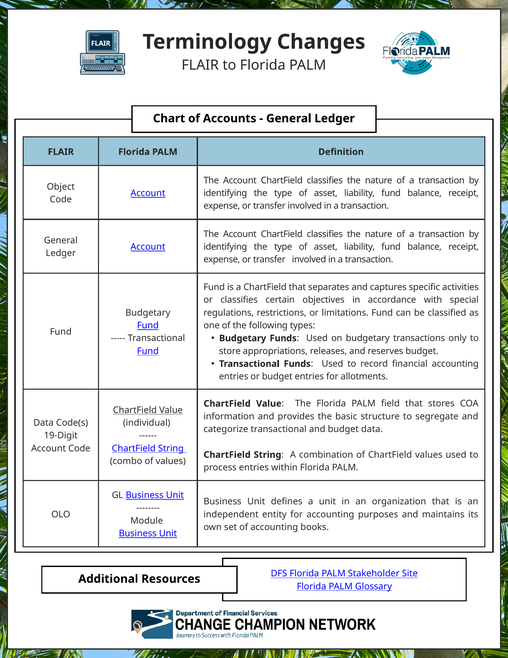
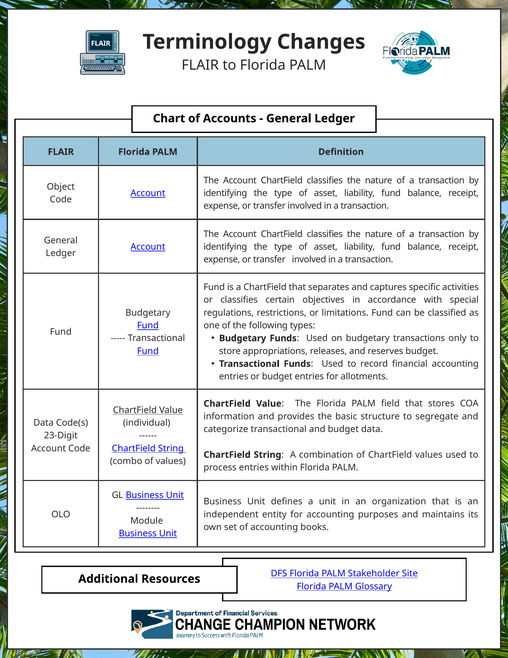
19-Digit: 19-Digit -> 23-Digit
